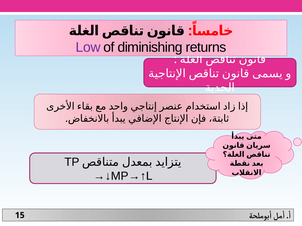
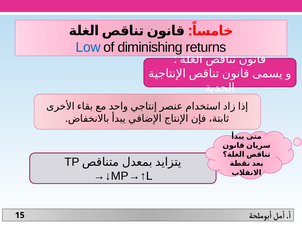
Low colour: purple -> blue
